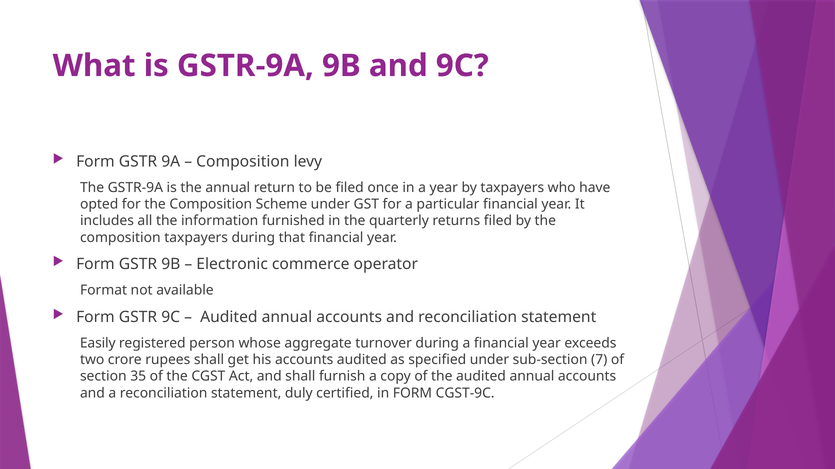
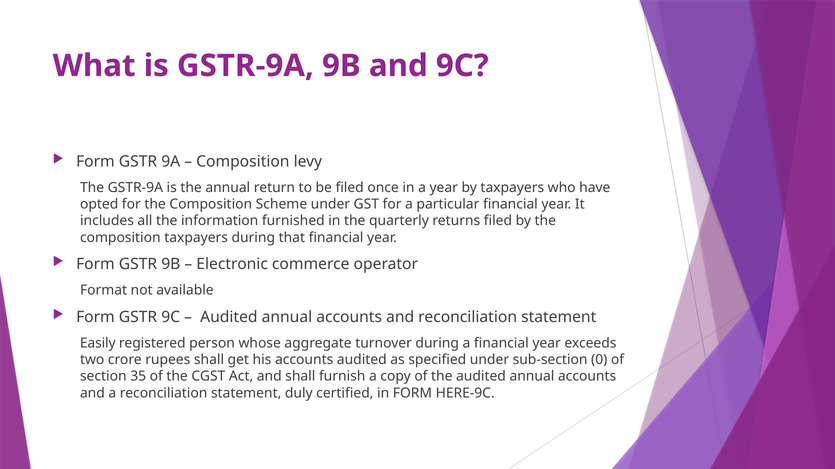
7: 7 -> 0
CGST-9C: CGST-9C -> HERE-9C
